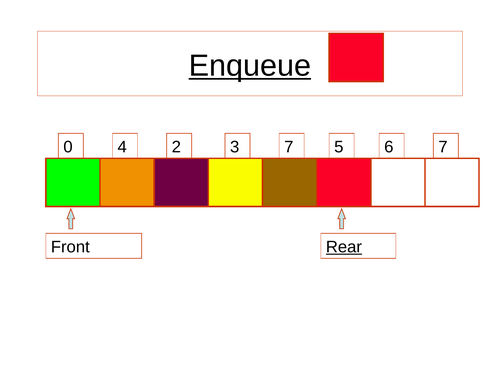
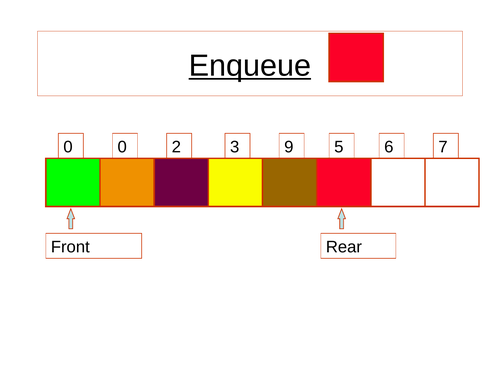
0 4: 4 -> 0
3 7: 7 -> 9
Rear underline: present -> none
